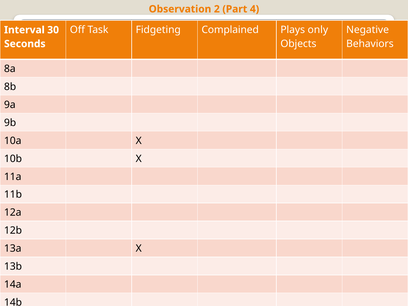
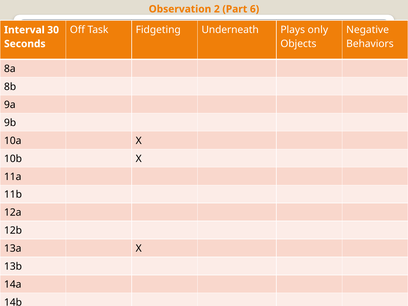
4: 4 -> 6
Complained: Complained -> Underneath
